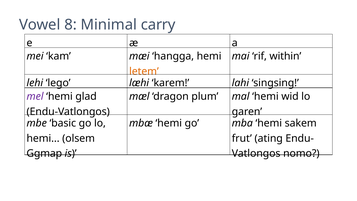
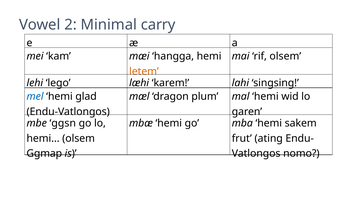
8: 8 -> 2
rif within: within -> olsem
mel colour: purple -> blue
basic: basic -> ggsn
